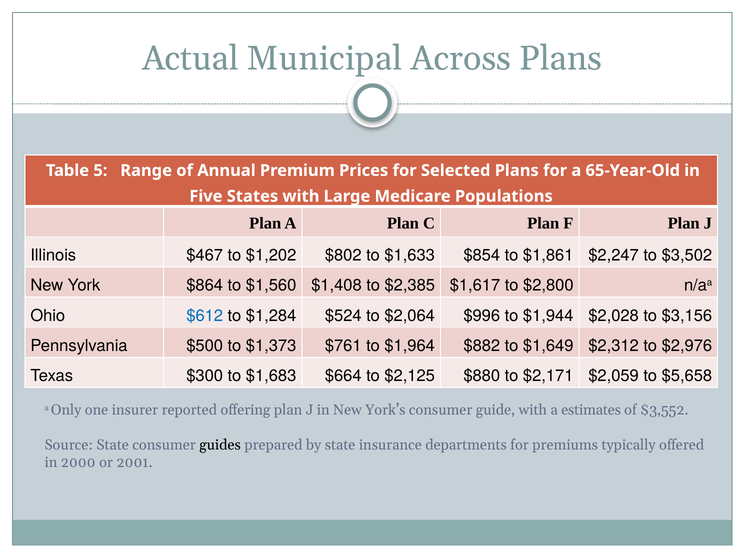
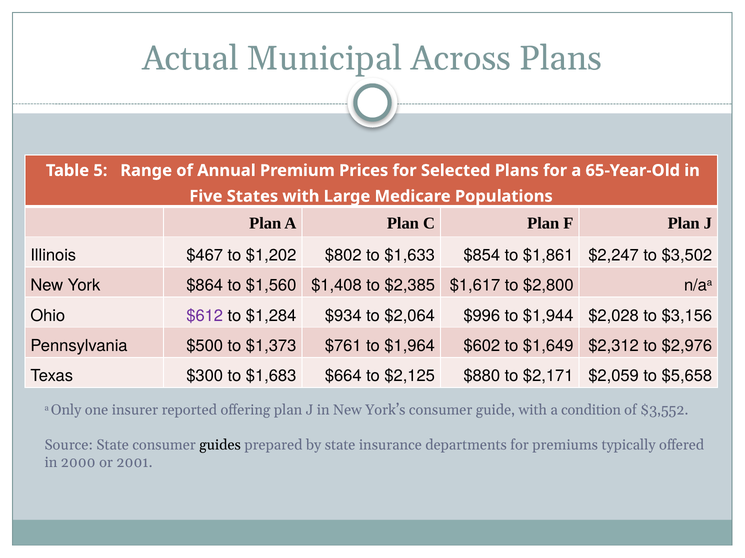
$612 colour: blue -> purple
$524: $524 -> $934
$882: $882 -> $602
estimates: estimates -> condition
